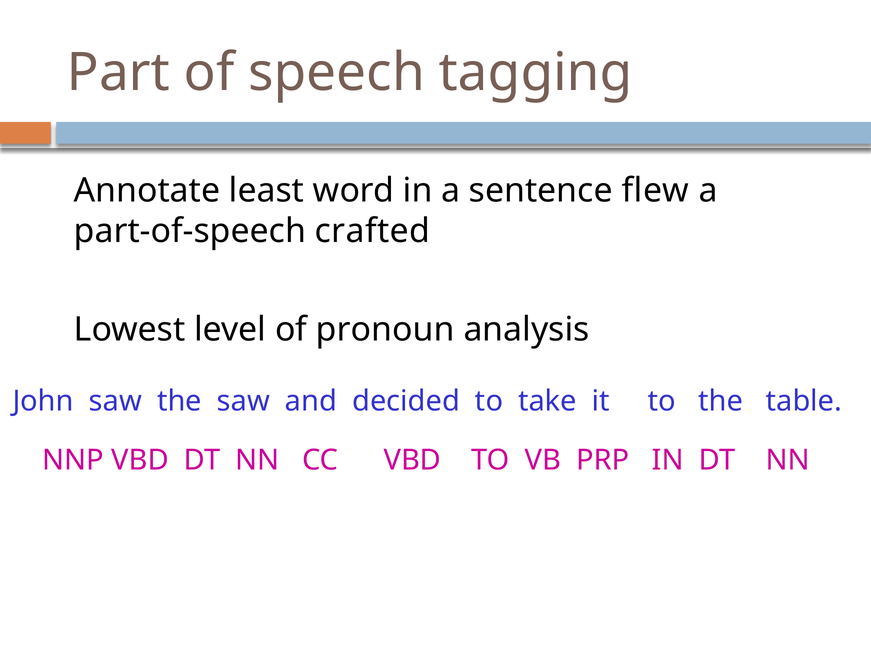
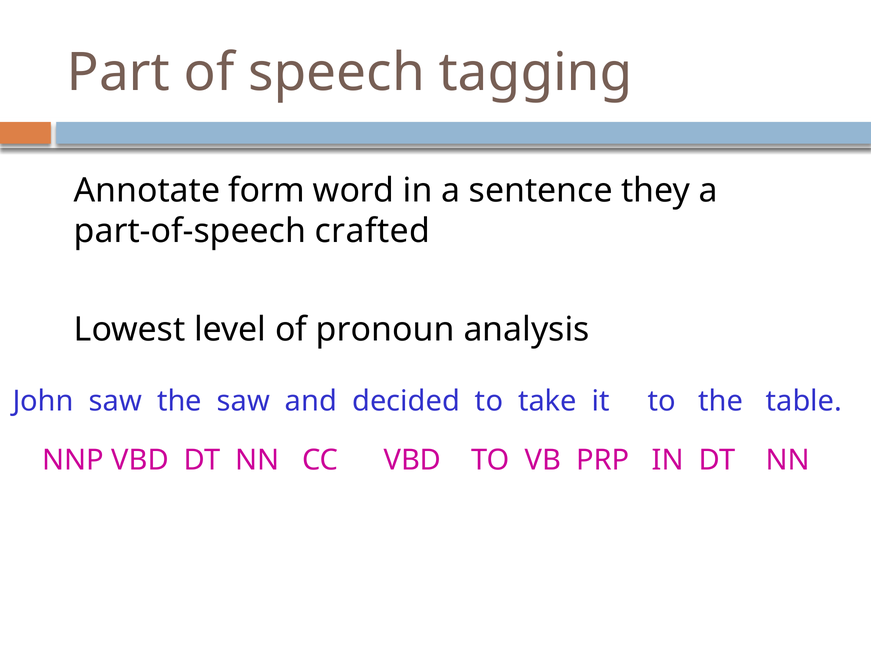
least: least -> form
flew: flew -> they
